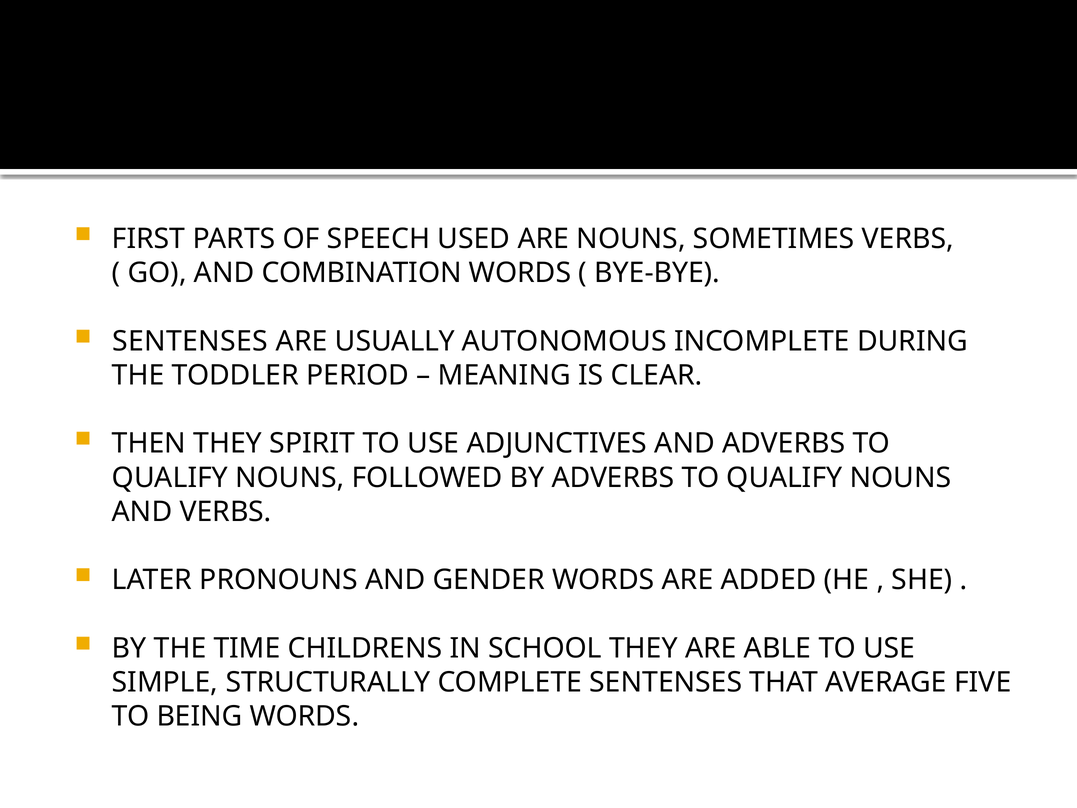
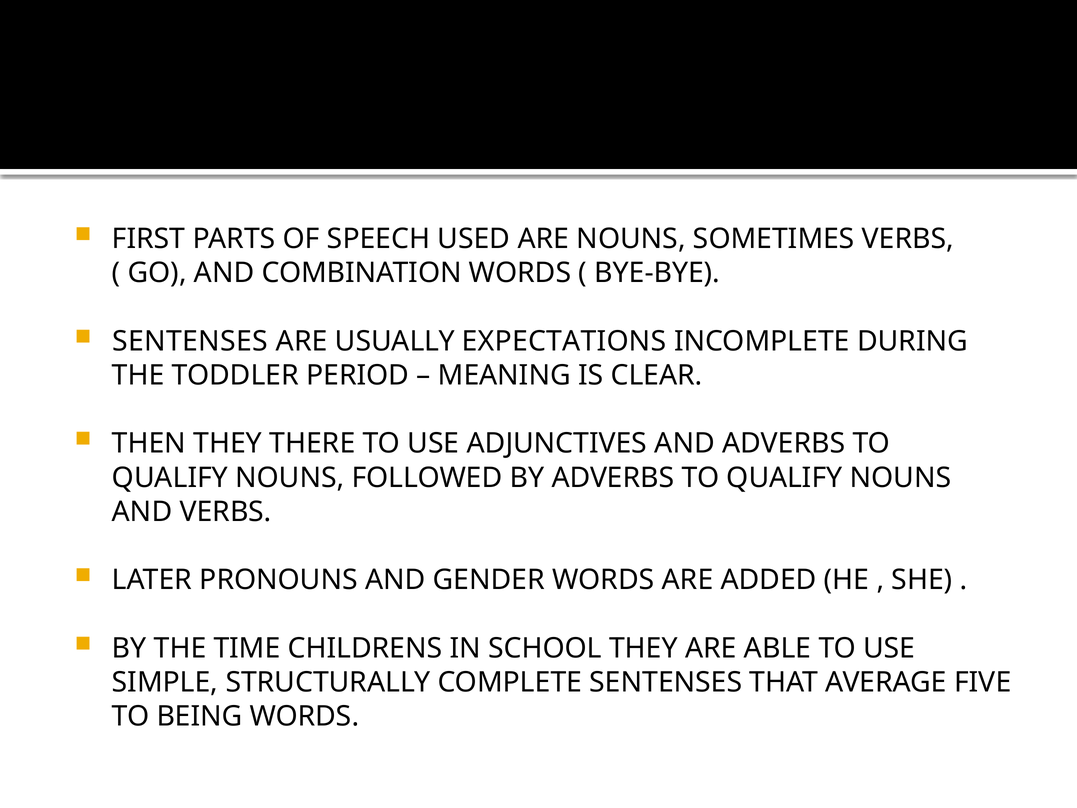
AUTONOMOUS: AUTONOMOUS -> EXPECTATIONS
SPIRIT: SPIRIT -> THERE
